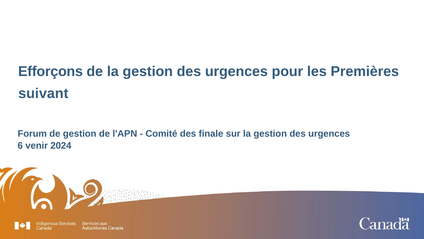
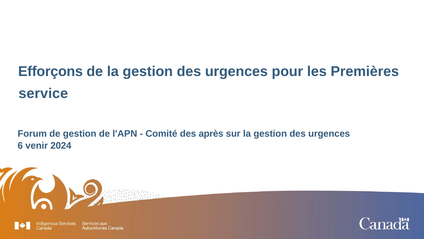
suivant: suivant -> service
finale: finale -> après
